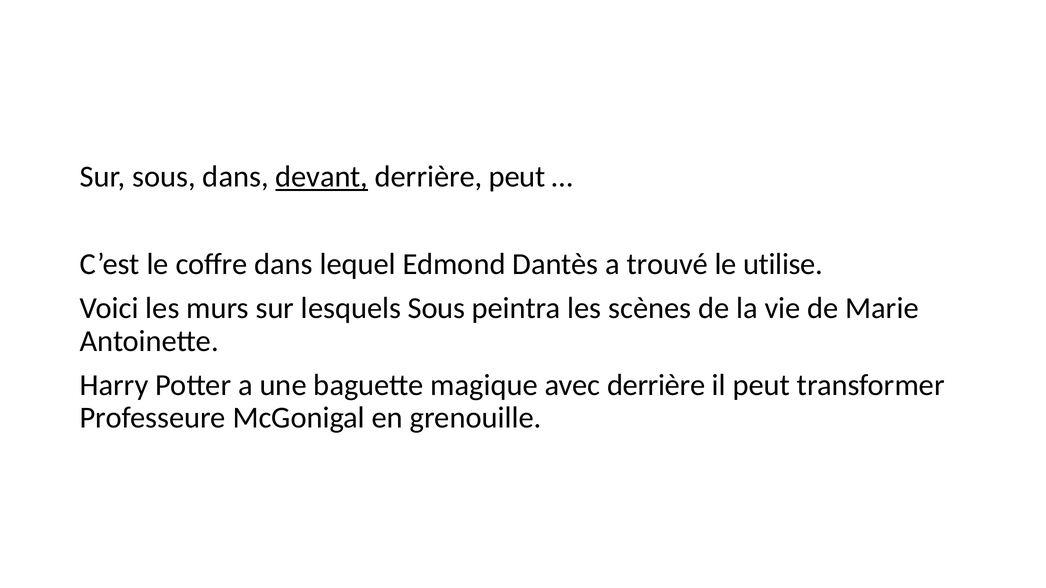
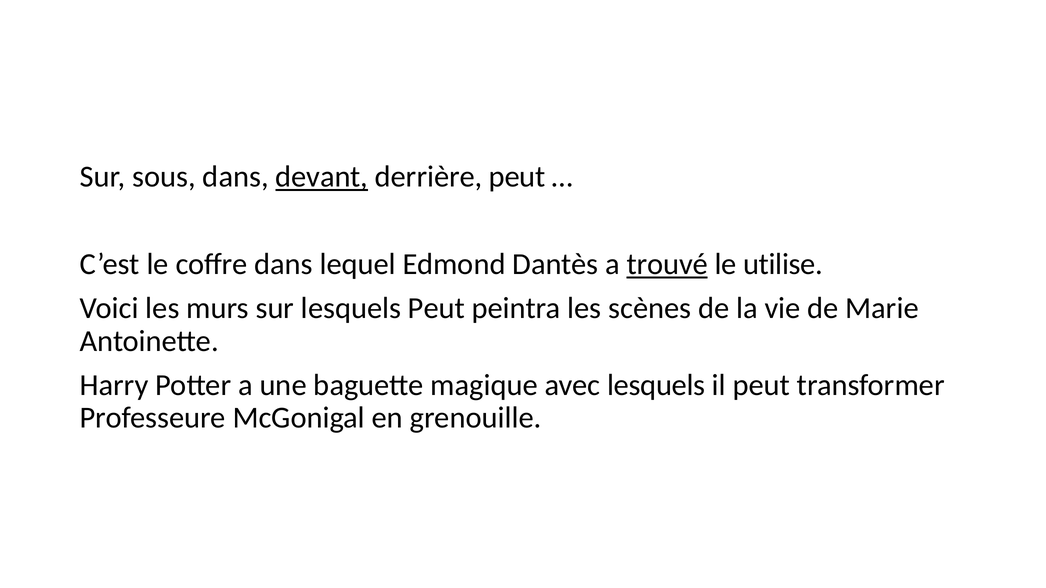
trouvé underline: none -> present
lesquels Sous: Sous -> Peut
avec derrière: derrière -> lesquels
